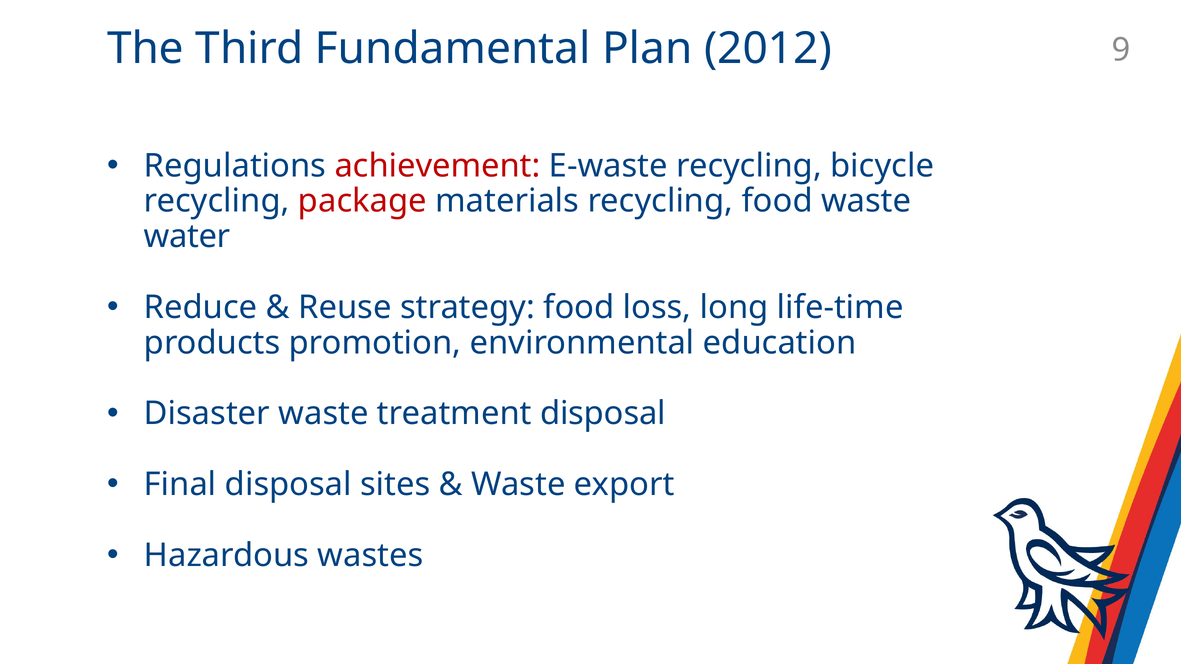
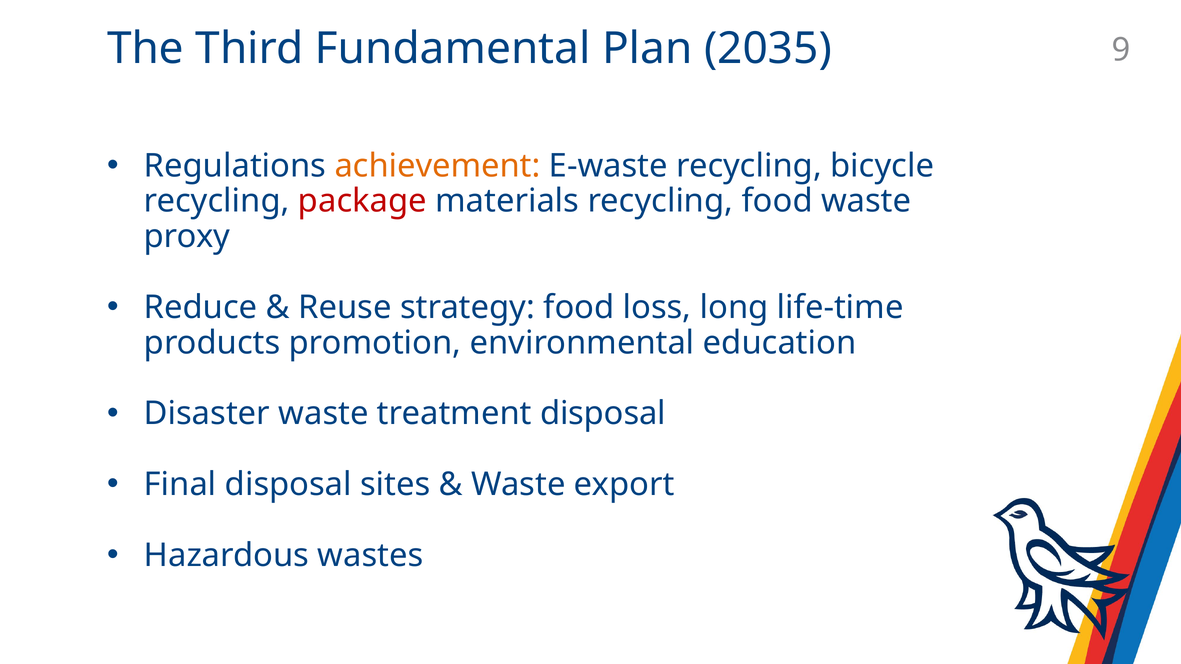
2012: 2012 -> 2035
achievement colour: red -> orange
water: water -> proxy
